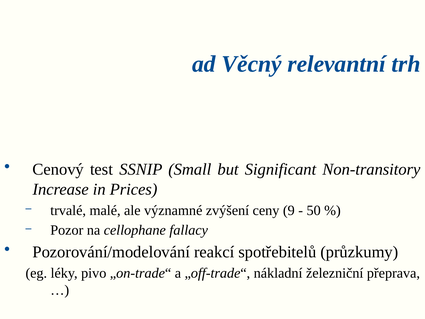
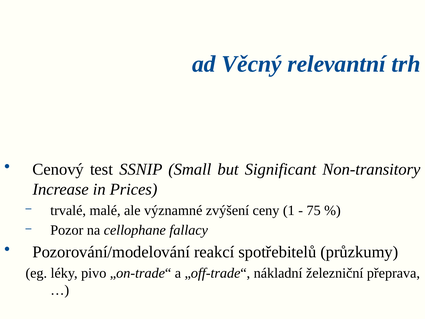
9: 9 -> 1
50: 50 -> 75
